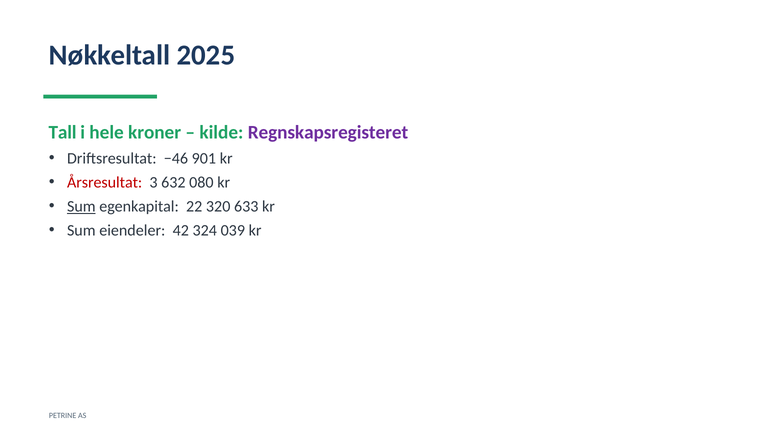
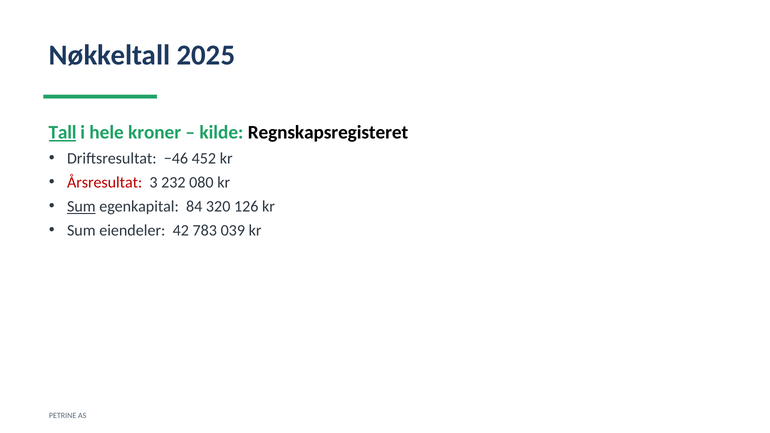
Tall underline: none -> present
Regnskapsregisteret colour: purple -> black
901: 901 -> 452
632: 632 -> 232
22: 22 -> 84
633: 633 -> 126
324: 324 -> 783
